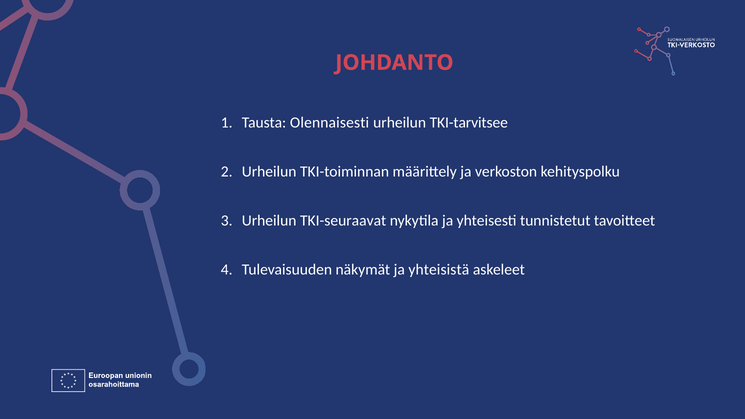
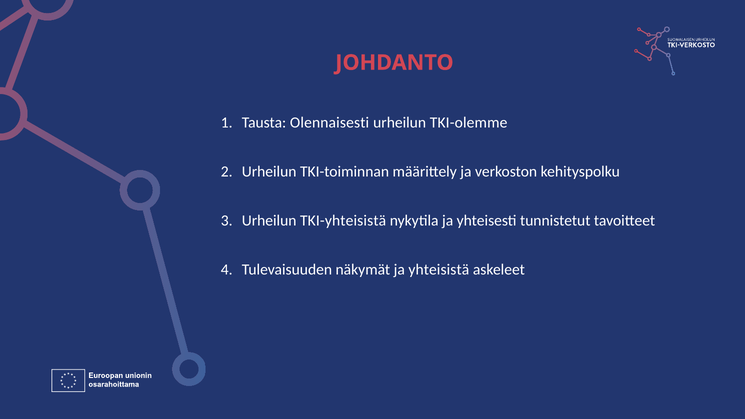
TKI-tarvitsee: TKI-tarvitsee -> TKI-olemme
TKI-seuraavat: TKI-seuraavat -> TKI-yhteisistä
